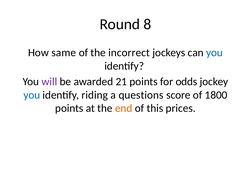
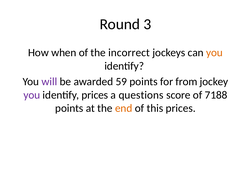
8: 8 -> 3
same: same -> when
you at (214, 53) colour: blue -> orange
21: 21 -> 59
odds: odds -> from
you at (32, 95) colour: blue -> purple
identify riding: riding -> prices
1800: 1800 -> 7188
